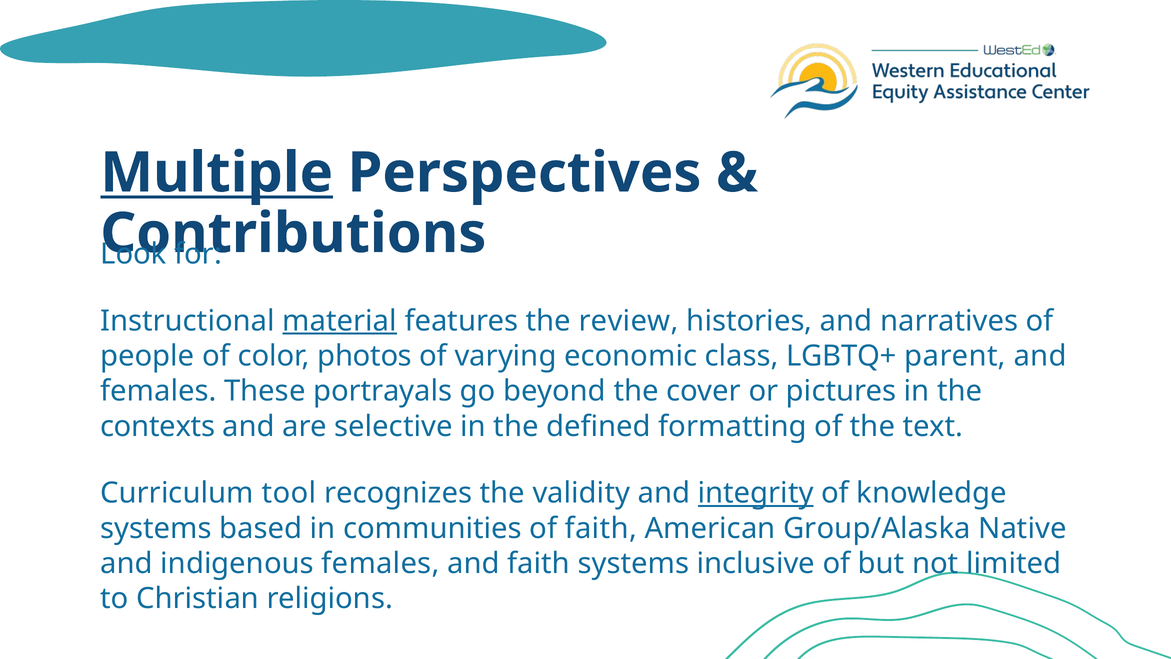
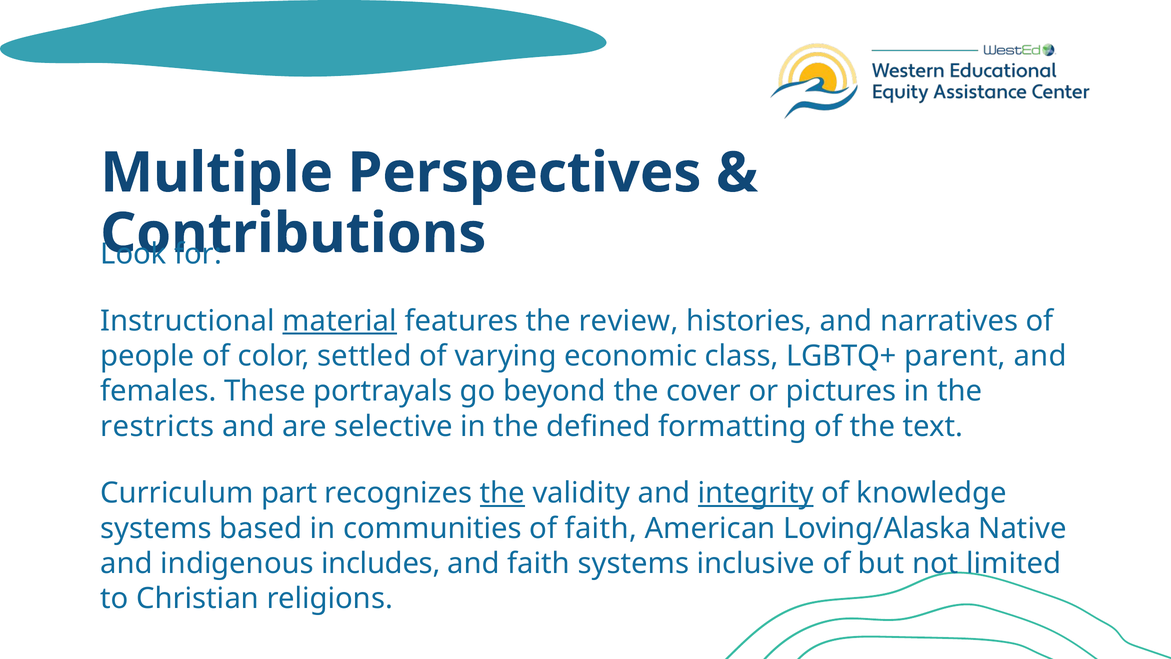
Multiple underline: present -> none
photos: photos -> settled
contexts: contexts -> restricts
tool: tool -> part
the at (502, 493) underline: none -> present
Group/Alaska: Group/Alaska -> Loving/Alaska
indigenous females: females -> includes
